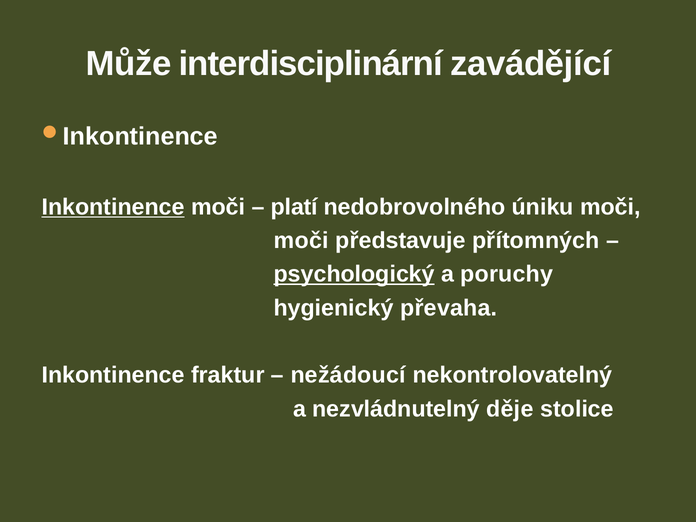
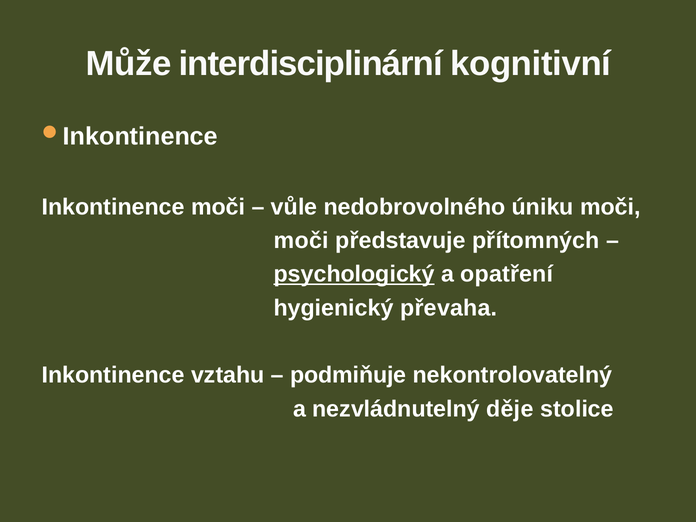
zavádějící: zavádějící -> kognitivní
Inkontinence at (113, 207) underline: present -> none
platí: platí -> vůle
poruchy: poruchy -> opatření
fraktur: fraktur -> vztahu
nežádoucí: nežádoucí -> podmiňuje
